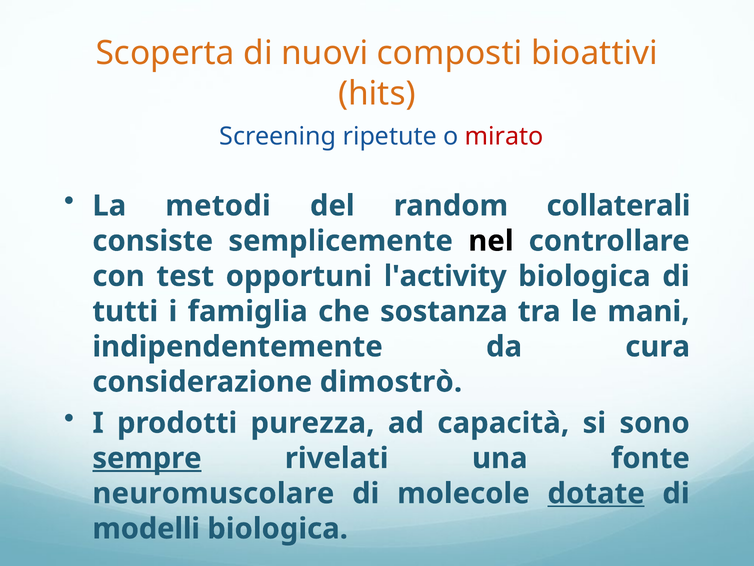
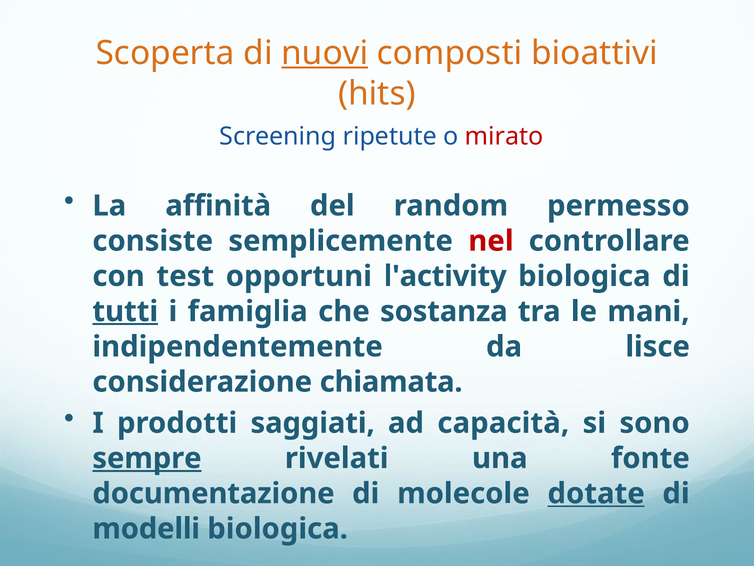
nuovi underline: none -> present
metodi: metodi -> affinità
collaterali: collaterali -> permesso
nel colour: black -> red
tutti underline: none -> present
cura: cura -> lisce
dimostrò: dimostrò -> chiamata
purezza: purezza -> saggiati
neuromuscolare: neuromuscolare -> documentazione
